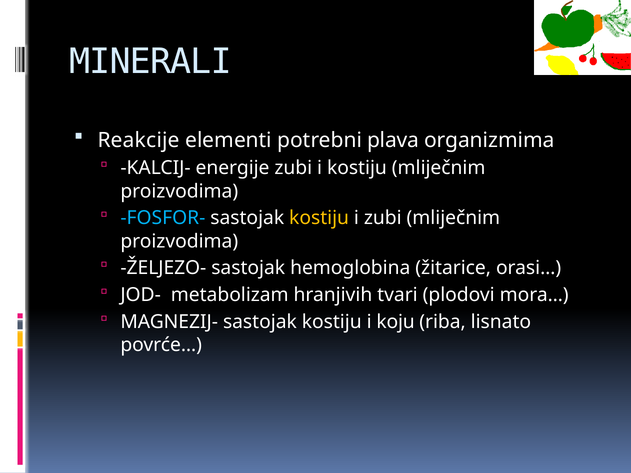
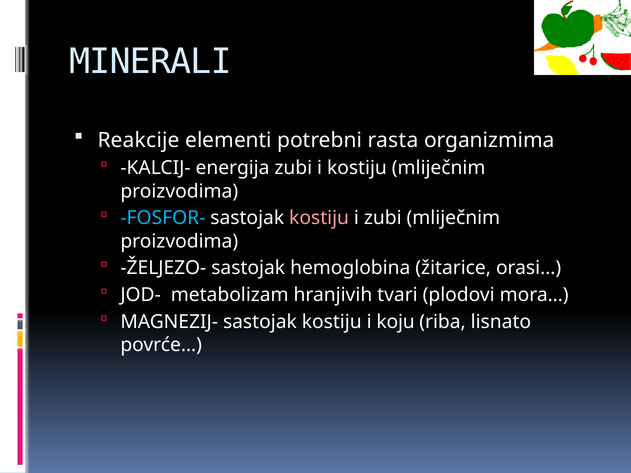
plava: plava -> rasta
energije: energije -> energija
kostiju at (319, 218) colour: yellow -> pink
